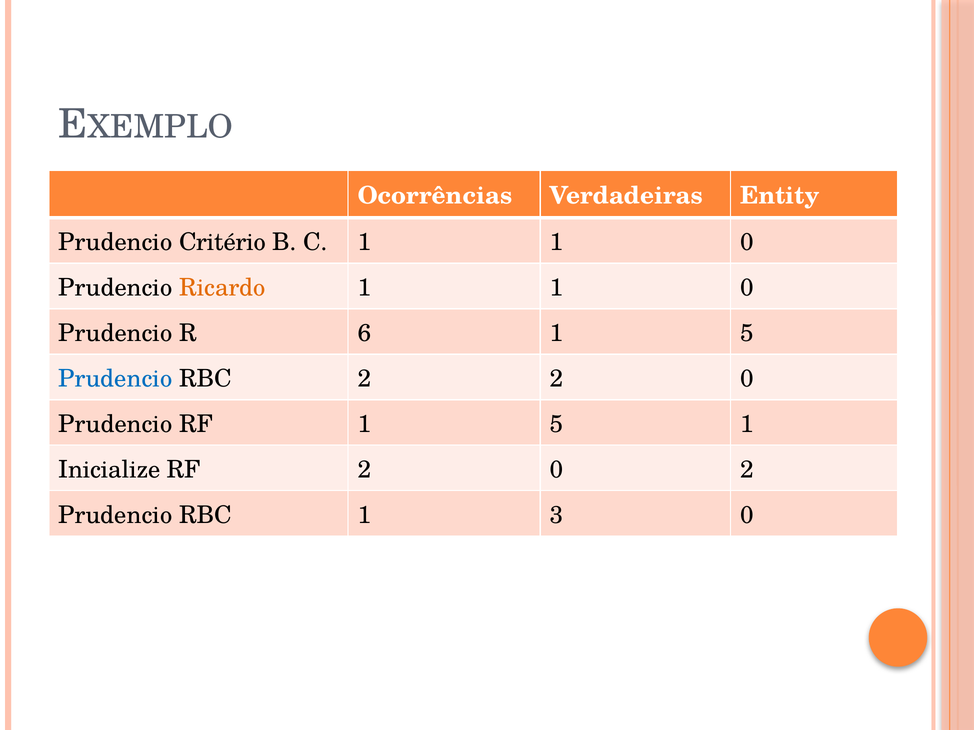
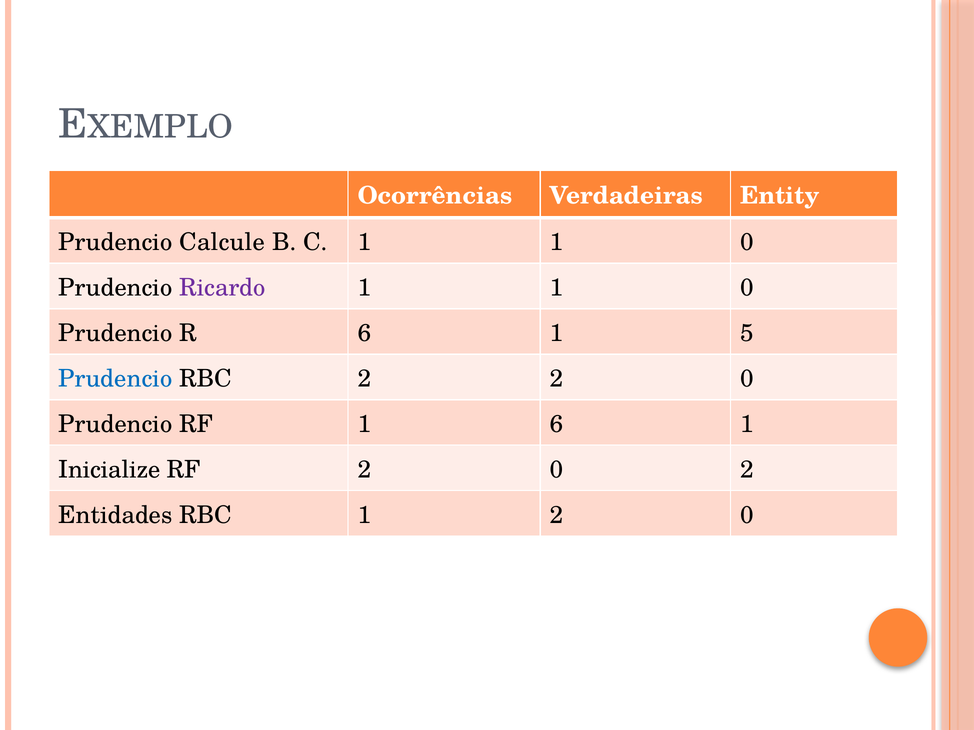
Critério: Critério -> Calcule
Ricardo colour: orange -> purple
RF 1 5: 5 -> 6
Prudencio at (115, 515): Prudencio -> Entidades
1 3: 3 -> 2
